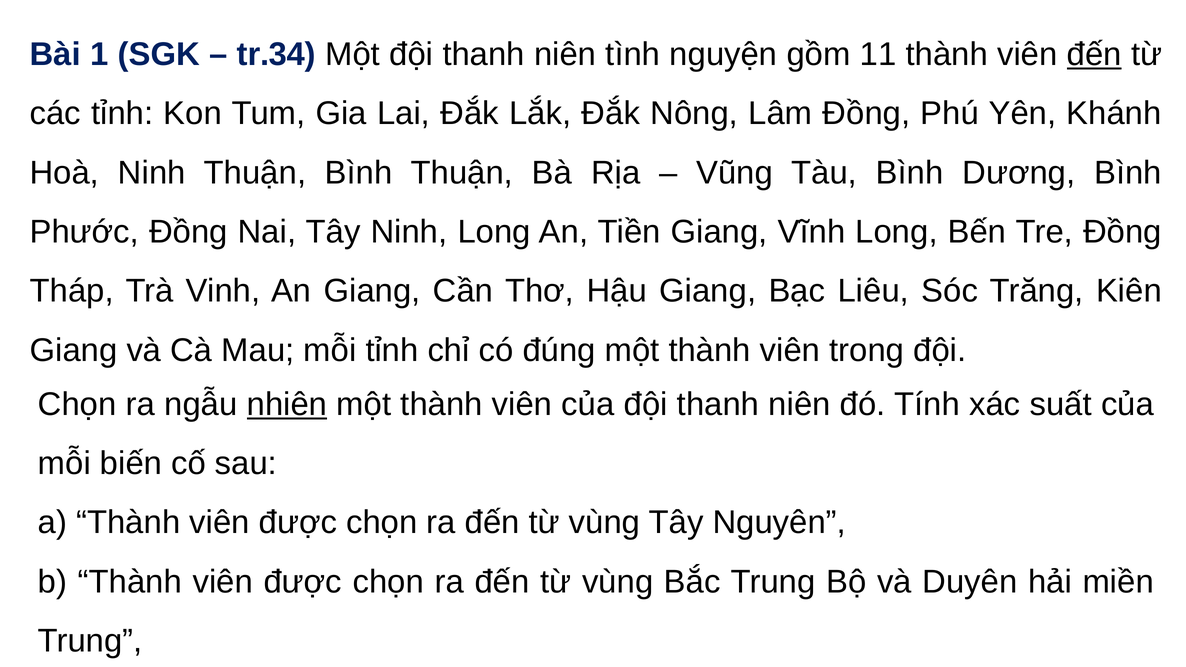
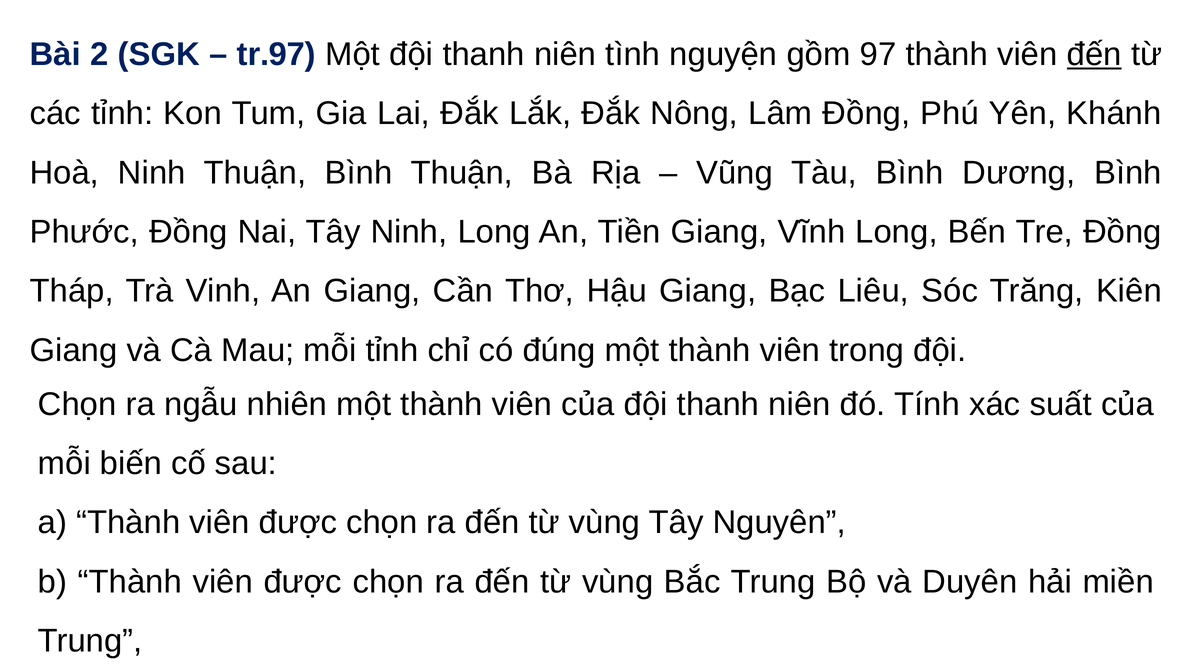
1: 1 -> 2
tr.34: tr.34 -> tr.97
11: 11 -> 97
nhiên underline: present -> none
